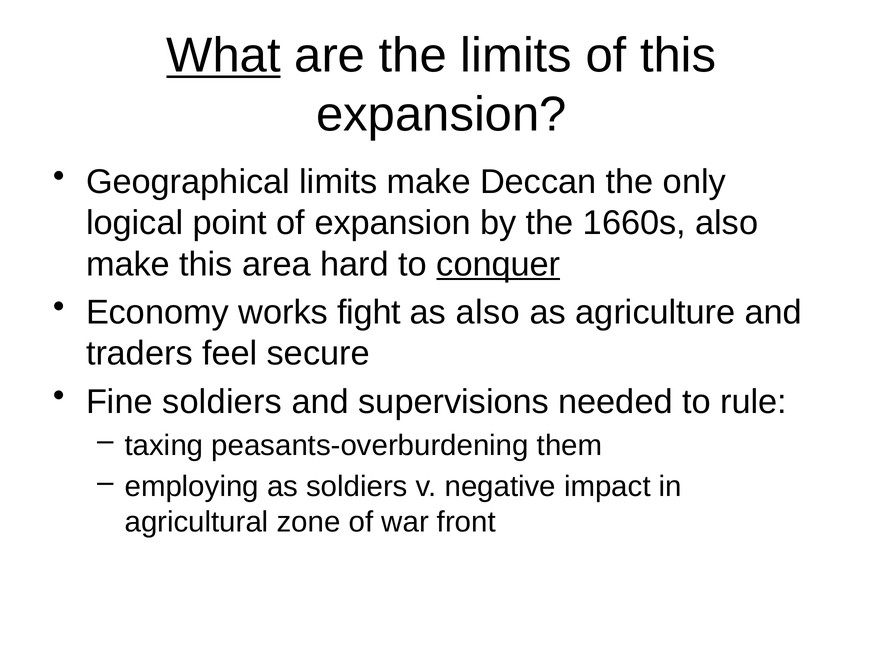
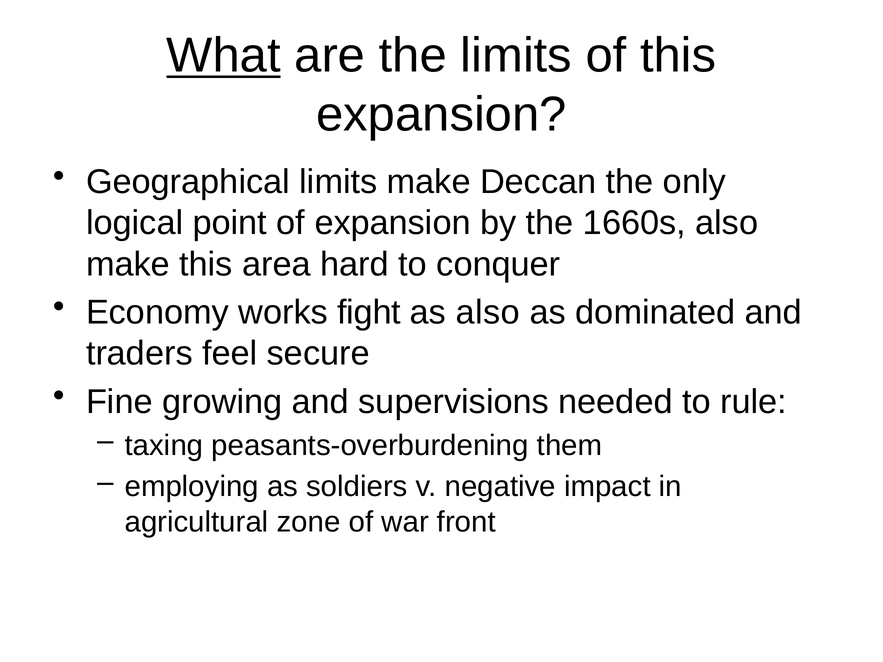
conquer underline: present -> none
agriculture: agriculture -> dominated
Fine soldiers: soldiers -> growing
